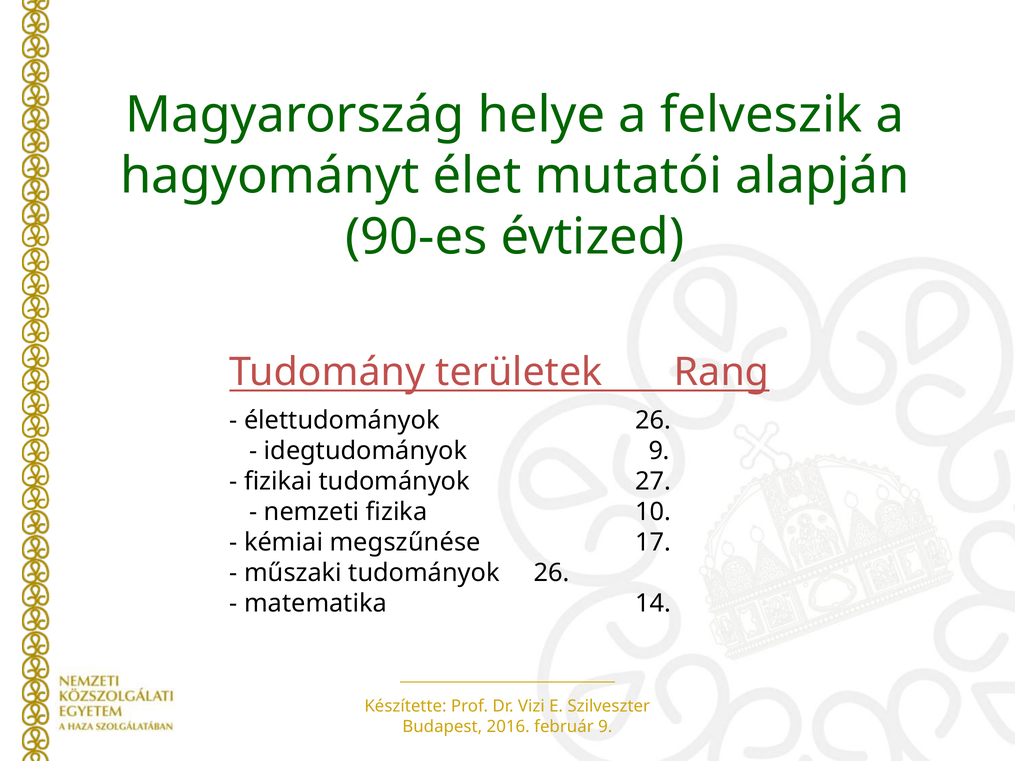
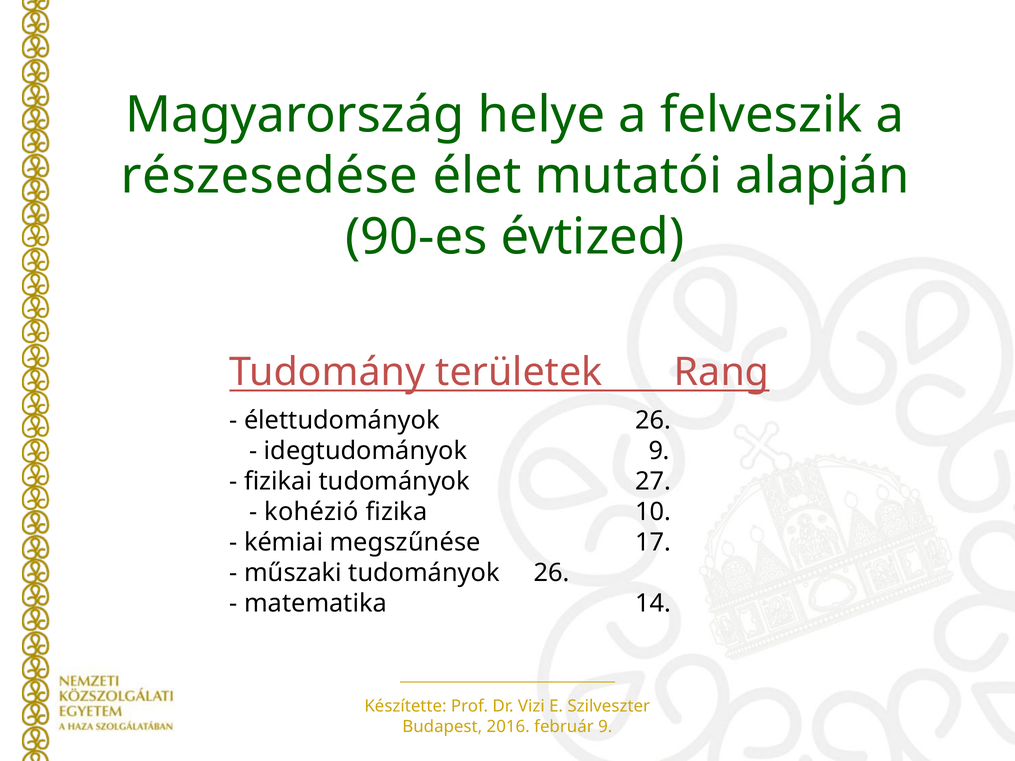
hagyományt: hagyományt -> részesedése
nemzeti: nemzeti -> kohézió
